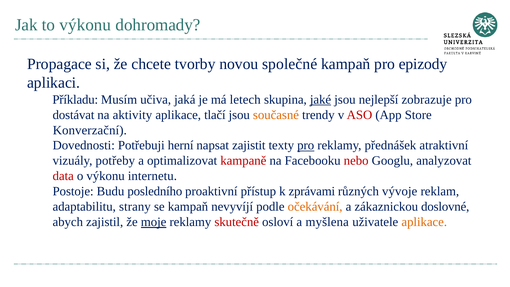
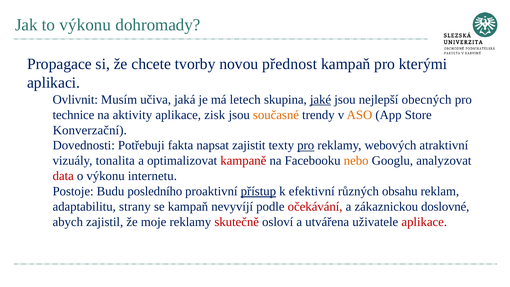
společné: společné -> přednost
epizody: epizody -> kterými
Příkladu: Příkladu -> Ovlivnit
zobrazuje: zobrazuje -> obecných
dostávat: dostávat -> technice
tlačí: tlačí -> zisk
ASO colour: red -> orange
herní: herní -> fakta
přednášek: přednášek -> webových
potřeby: potřeby -> tonalita
nebo colour: red -> orange
přístup underline: none -> present
zprávami: zprávami -> efektivní
vývoje: vývoje -> obsahu
očekávání colour: orange -> red
moje underline: present -> none
myšlena: myšlena -> utvářena
aplikace at (424, 222) colour: orange -> red
